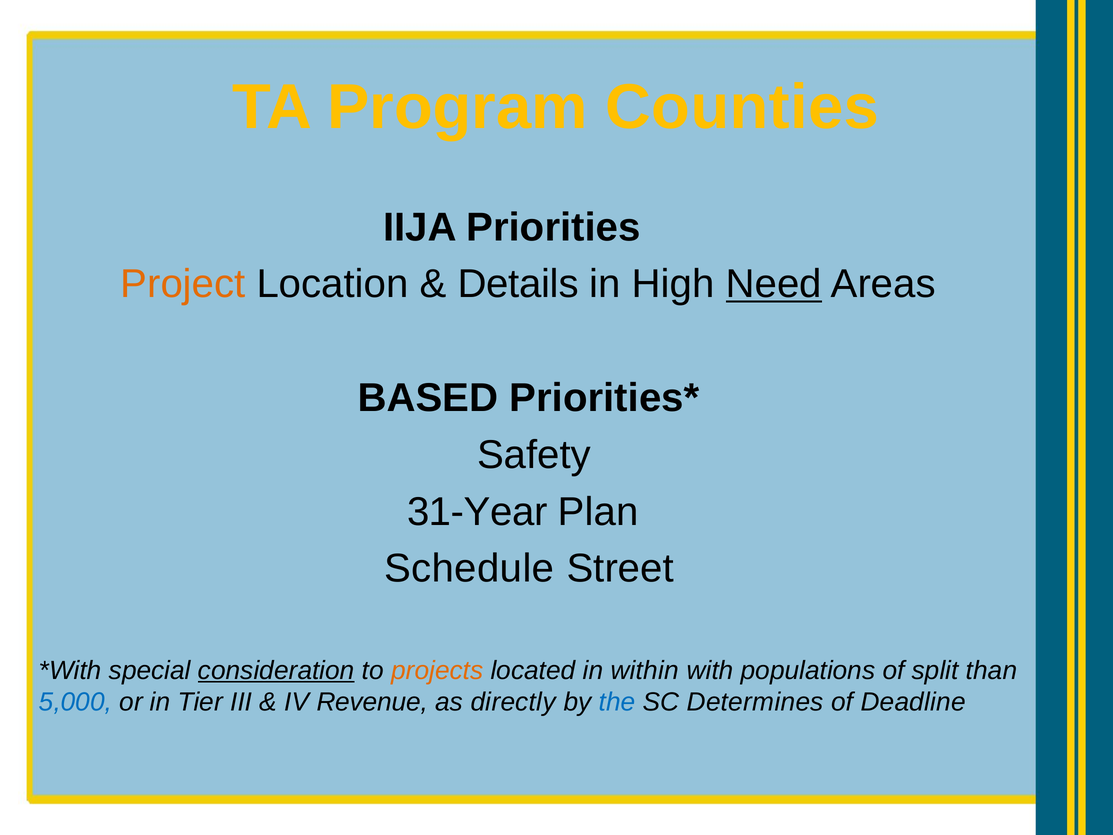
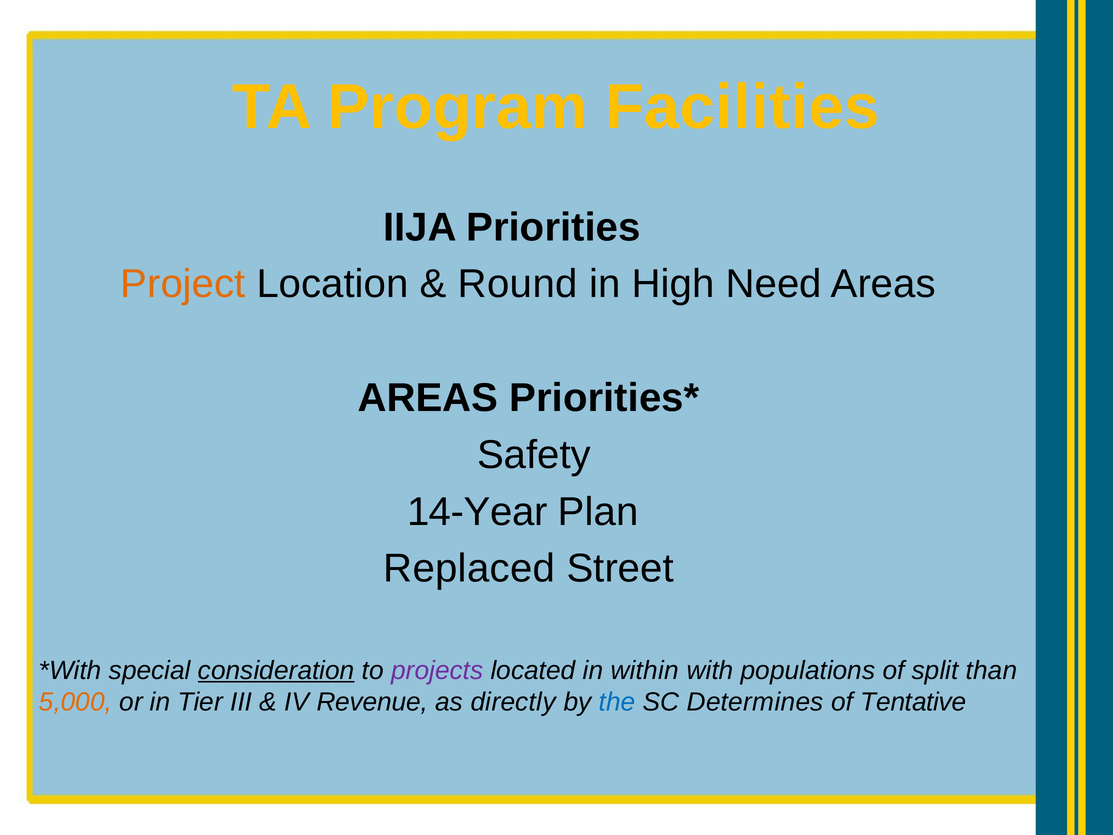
Counties: Counties -> Facilities
Details: Details -> Round
Need underline: present -> none
BASED at (428, 398): BASED -> AREAS
31-Year: 31-Year -> 14-Year
Schedule: Schedule -> Replaced
projects colour: orange -> purple
5,000 colour: blue -> orange
Deadline: Deadline -> Tentative
